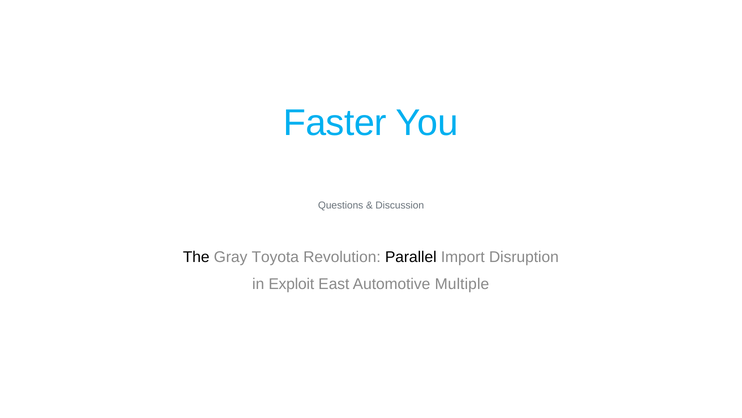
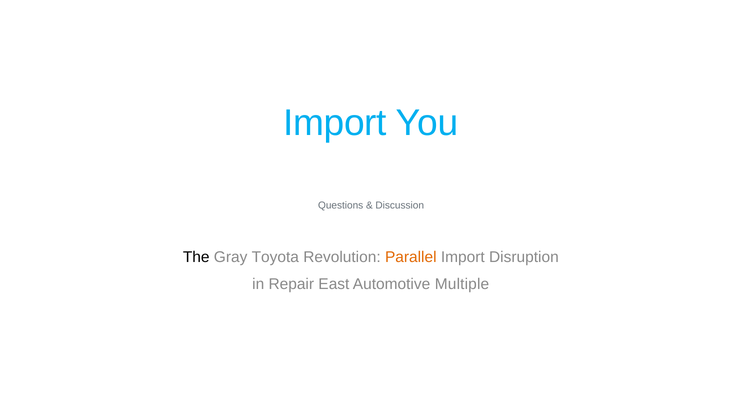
Faster at (335, 123): Faster -> Import
Parallel colour: black -> orange
Exploit: Exploit -> Repair
